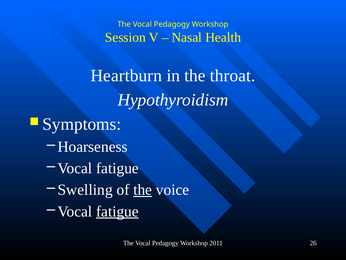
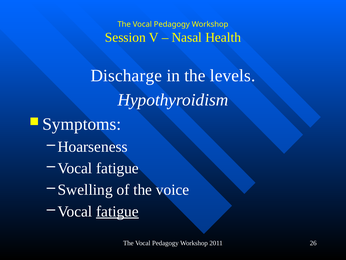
Heartburn: Heartburn -> Discharge
throat: throat -> levels
the at (143, 190) underline: present -> none
